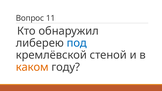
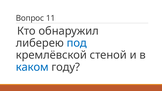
каком colour: orange -> blue
